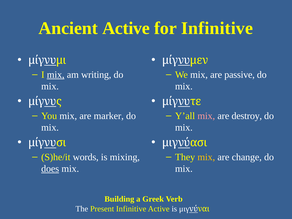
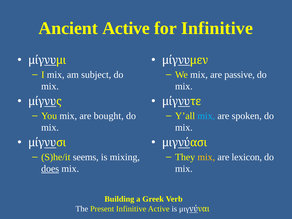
mix at (56, 75) underline: present -> none
writing: writing -> subject
marker: marker -> bought
mix at (206, 116) colour: pink -> light blue
destroy: destroy -> spoken
words: words -> seems
change: change -> lexicon
